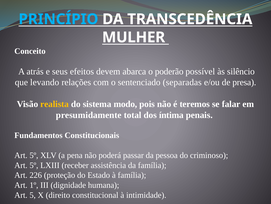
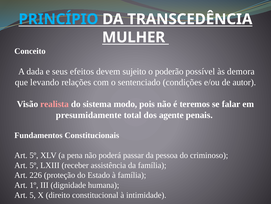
atrás: atrás -> dada
abarca: abarca -> sujeito
silêncio: silêncio -> demora
separadas: separadas -> condições
presa: presa -> autor
realista colour: yellow -> pink
íntima: íntima -> agente
